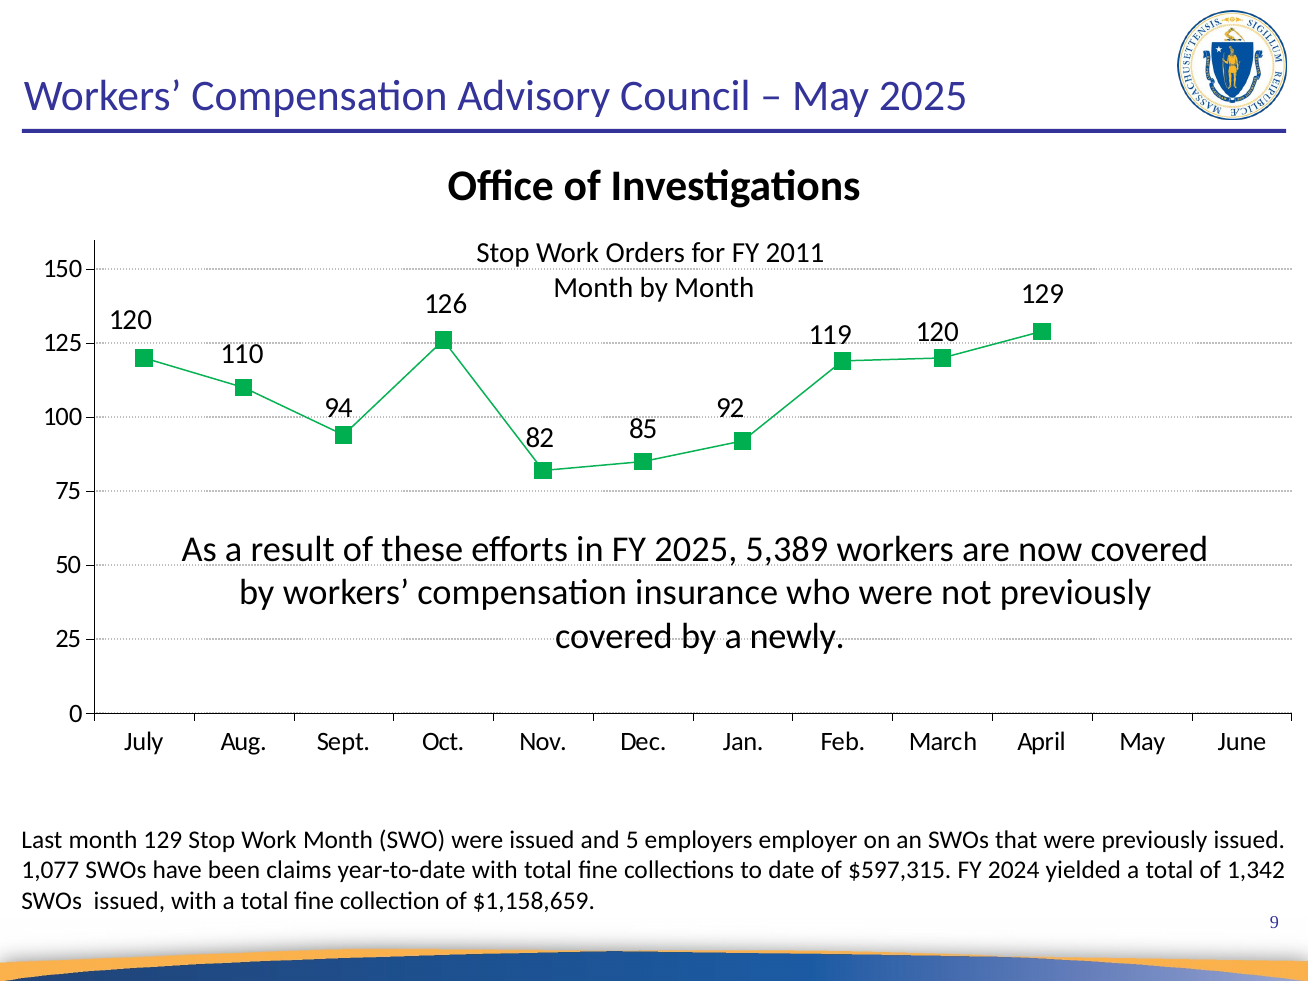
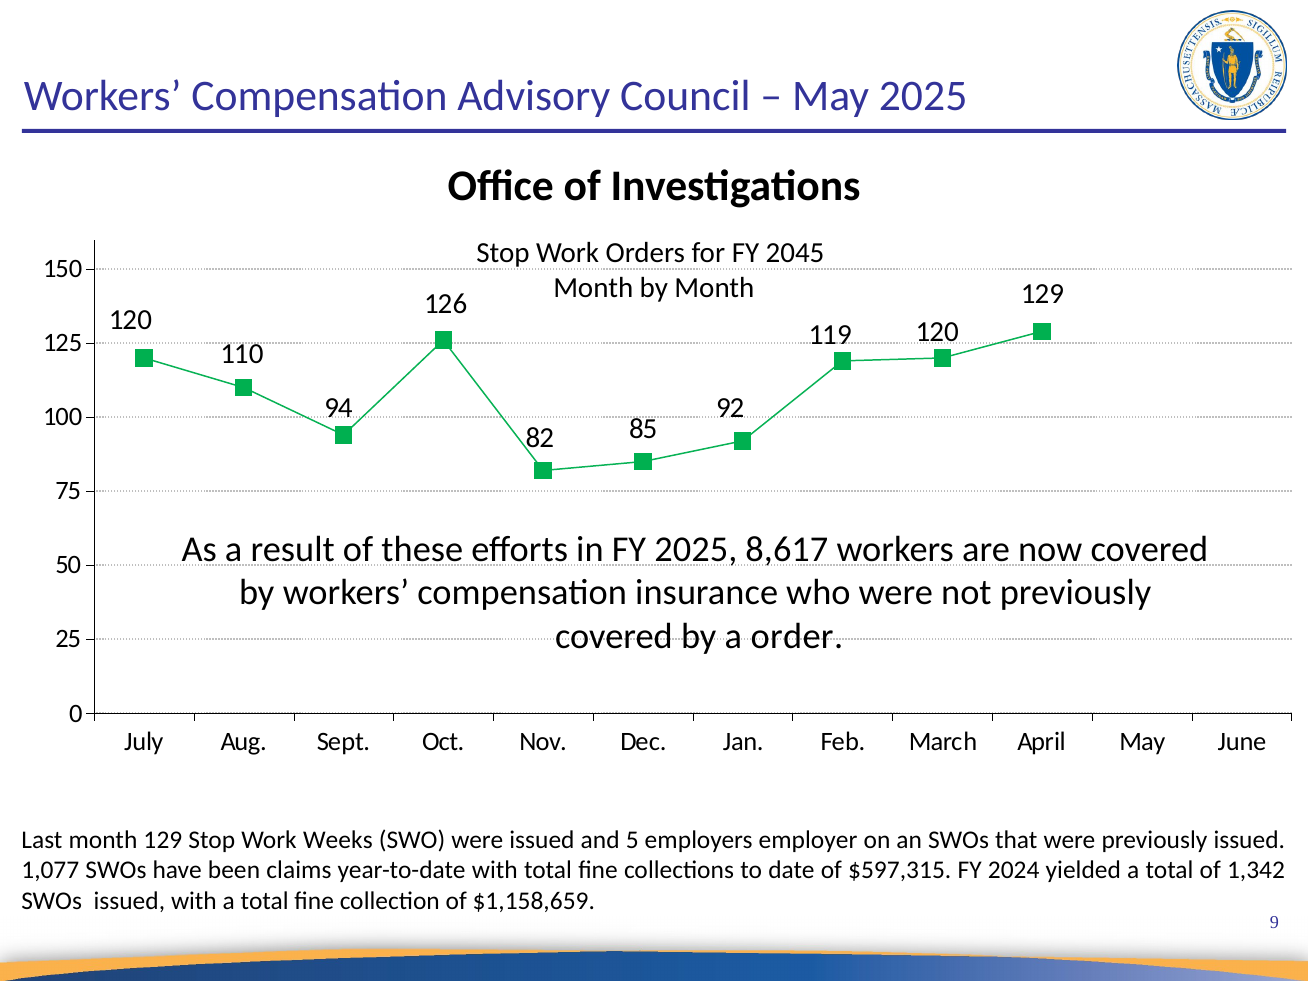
2011: 2011 -> 2045
5,389: 5,389 -> 8,617
newly: newly -> order
Work Month: Month -> Weeks
